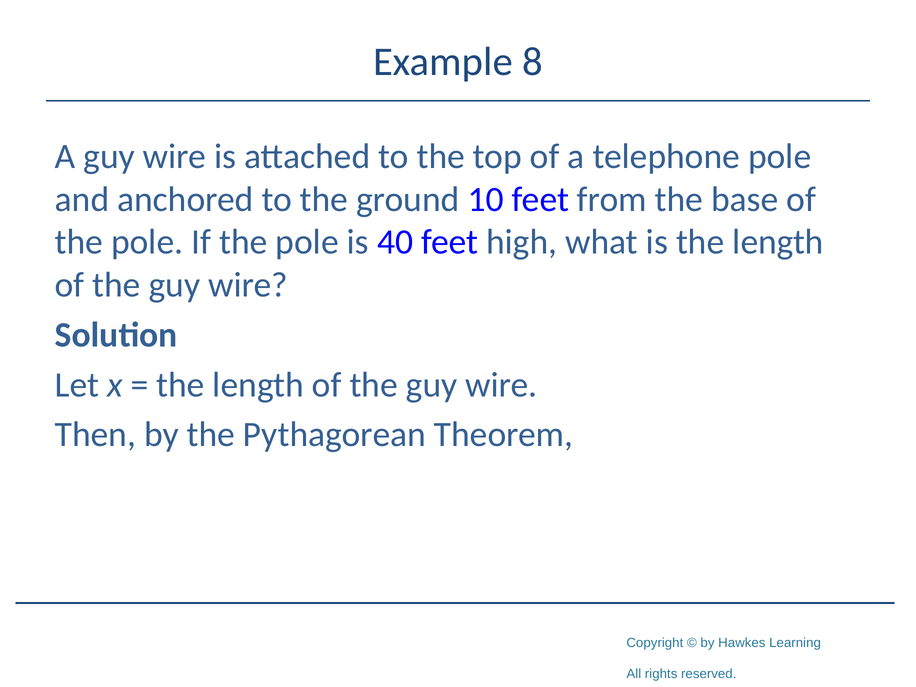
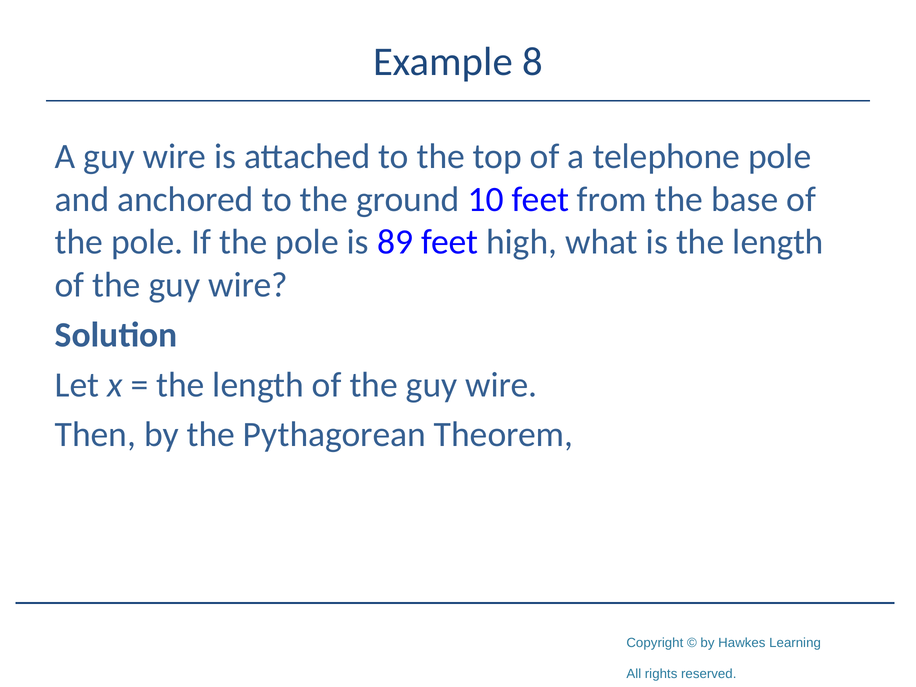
40: 40 -> 89
